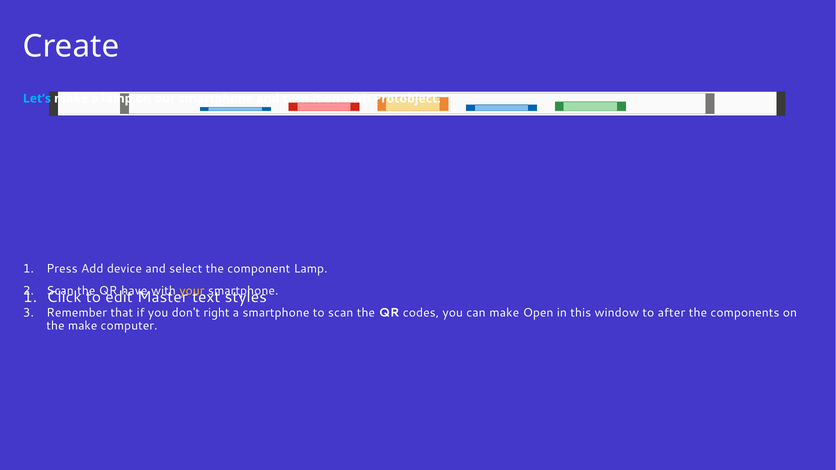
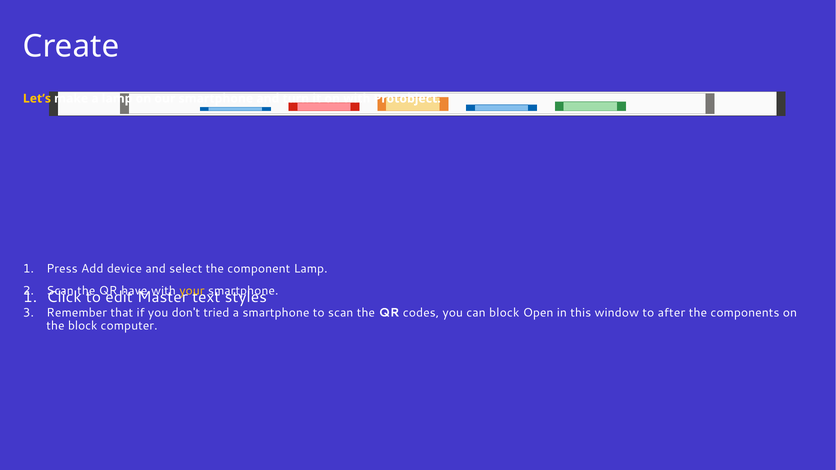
Let’s colour: light blue -> yellow
right: right -> tried
can make: make -> block
the make: make -> block
